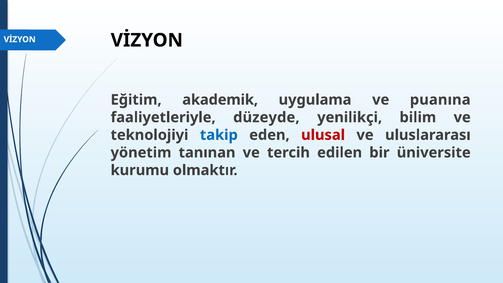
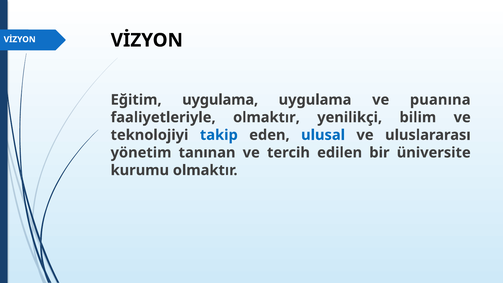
Eğitim akademik: akademik -> uygulama
faaliyetleriyle düzeyde: düzeyde -> olmaktır
ulusal colour: red -> blue
